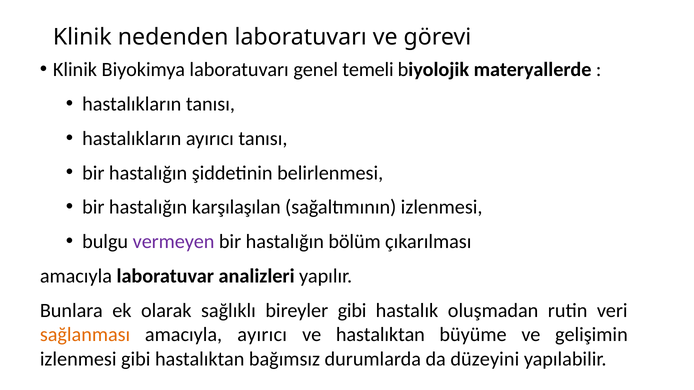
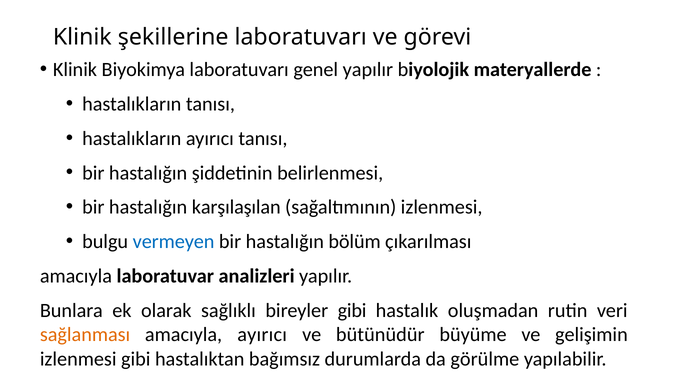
nedenden: nedenden -> şekillerine
genel temeli: temeli -> yapılır
vermeyen colour: purple -> blue
ve hastalıktan: hastalıktan -> bütünüdür
düzeyini: düzeyini -> görülme
